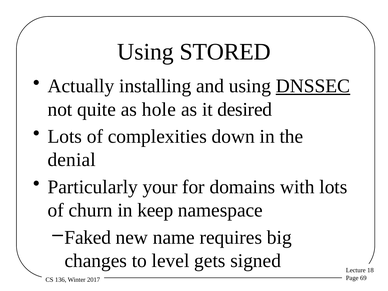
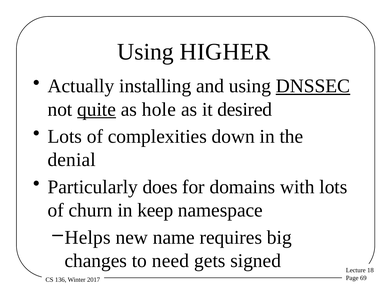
STORED: STORED -> HIGHER
quite underline: none -> present
your: your -> does
Faked: Faked -> Helps
level: level -> need
